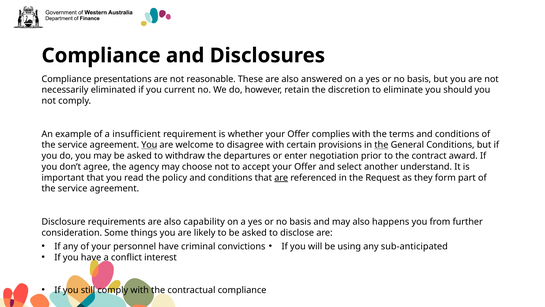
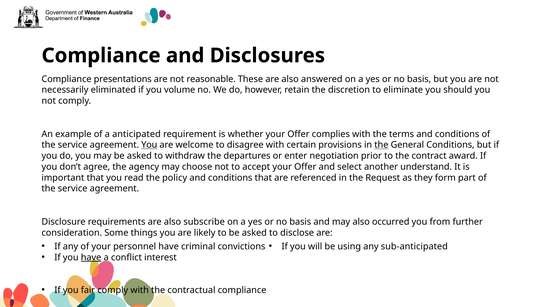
current: current -> volume
insufficient: insufficient -> anticipated
are at (281, 177) underline: present -> none
capability: capability -> subscribe
happens: happens -> occurred
have at (91, 257) underline: none -> present
still: still -> fair
